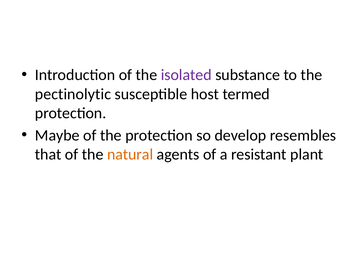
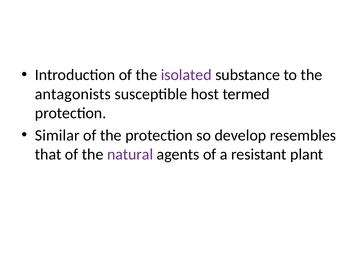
pectinolytic: pectinolytic -> antagonists
Maybe: Maybe -> Similar
natural colour: orange -> purple
